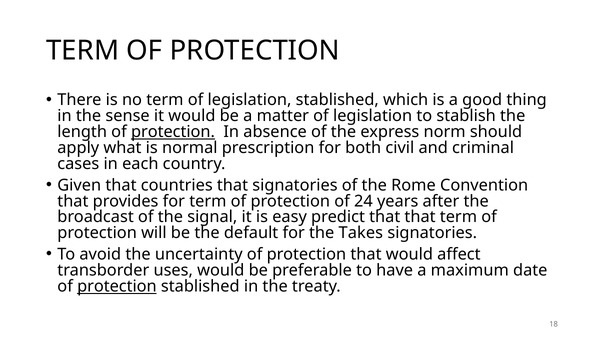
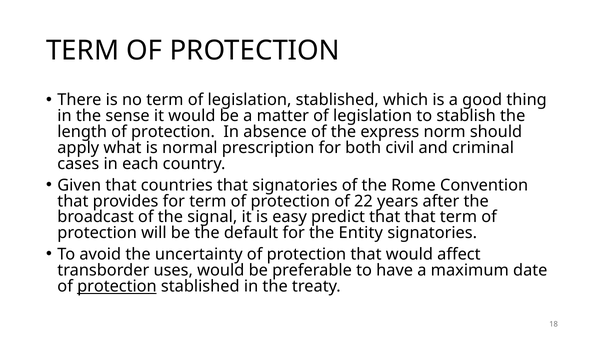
protection at (173, 132) underline: present -> none
24: 24 -> 22
Takes: Takes -> Entity
